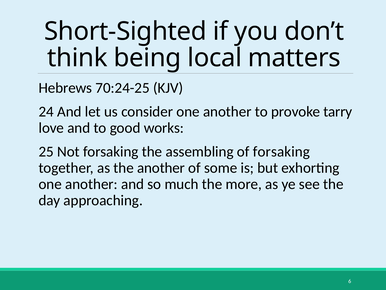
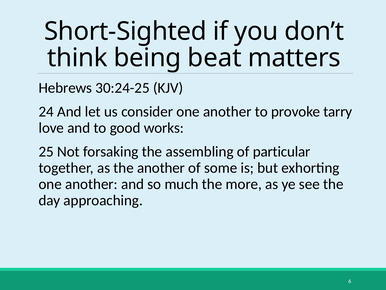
local: local -> beat
70:24-25: 70:24-25 -> 30:24-25
of forsaking: forsaking -> particular
